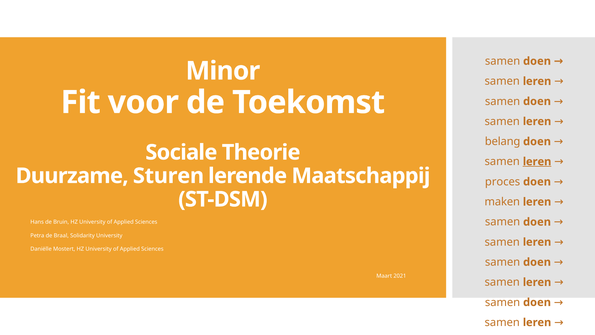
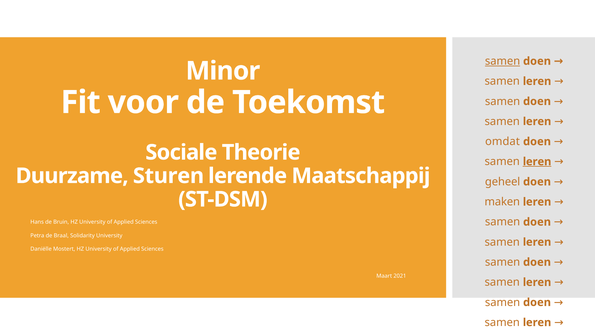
samen at (503, 61) underline: none -> present
belang: belang -> omdat
proces: proces -> geheel
